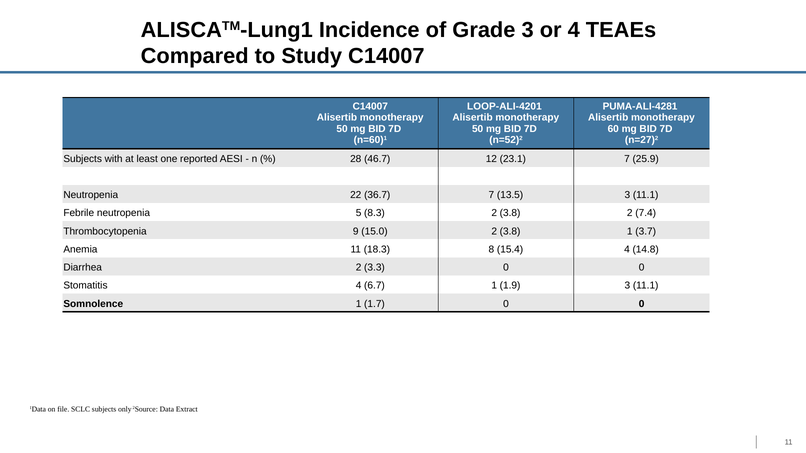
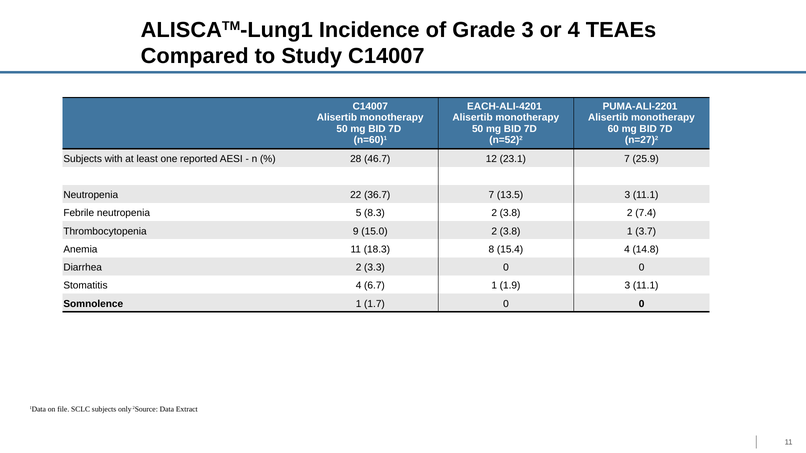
LOOP-ALI-4201: LOOP-ALI-4201 -> EACH-ALI-4201
PUMA-ALI-4281: PUMA-ALI-4281 -> PUMA-ALI-2201
